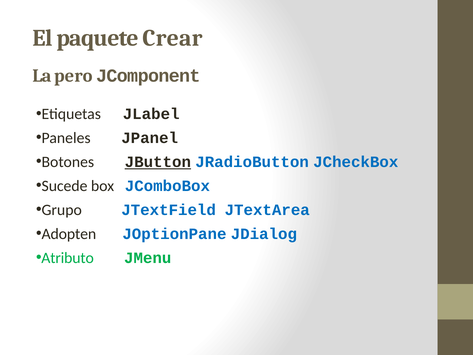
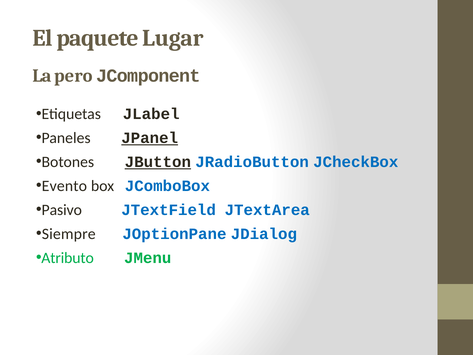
Crear: Crear -> Lugar
JPanel underline: none -> present
Sucede: Sucede -> Evento
Grupo: Grupo -> Pasivo
Adopten: Adopten -> Siempre
